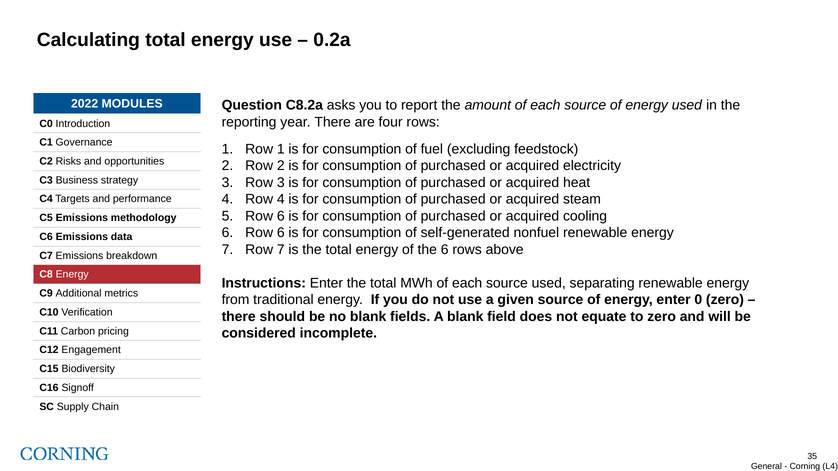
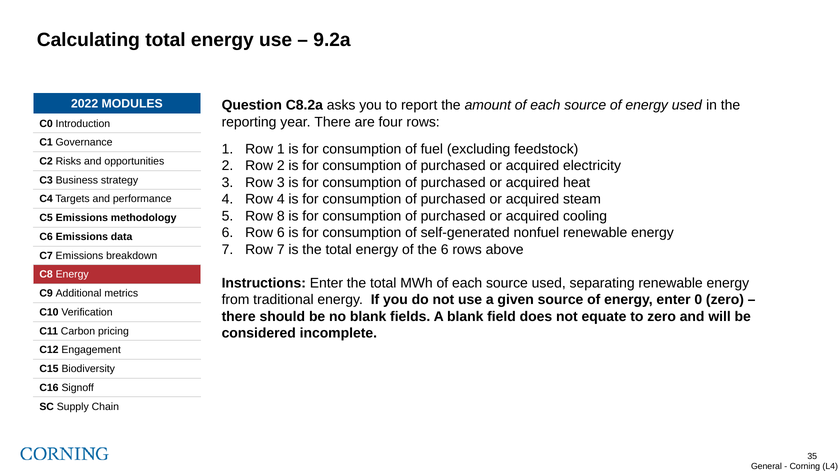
0.2a: 0.2a -> 9.2a
5 Row 6: 6 -> 8
